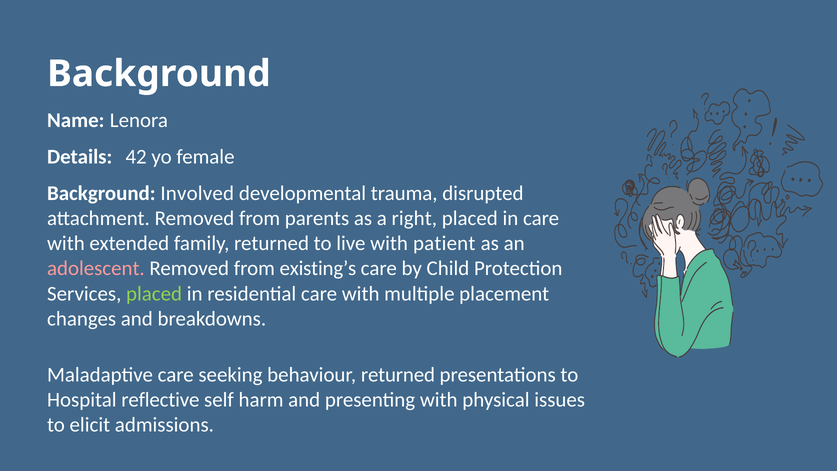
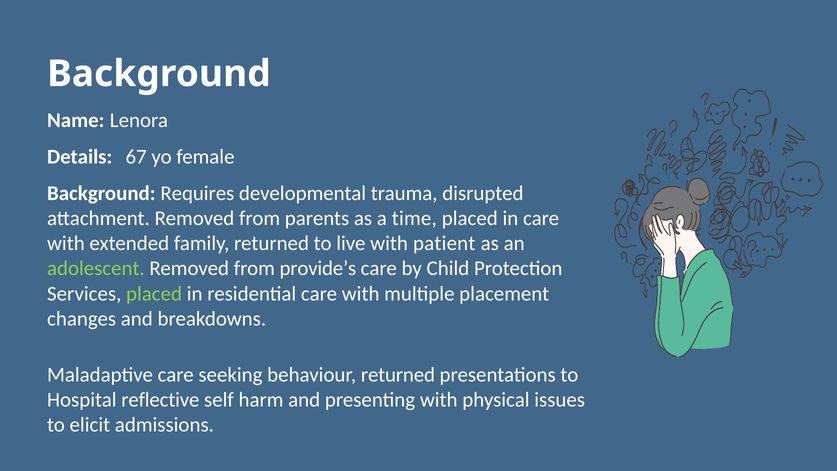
42: 42 -> 67
Involved: Involved -> Requires
right: right -> time
adolescent colour: pink -> light green
existing’s: existing’s -> provide’s
